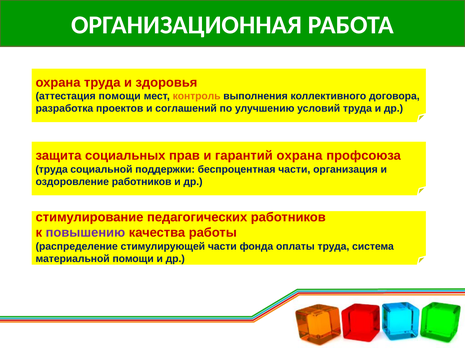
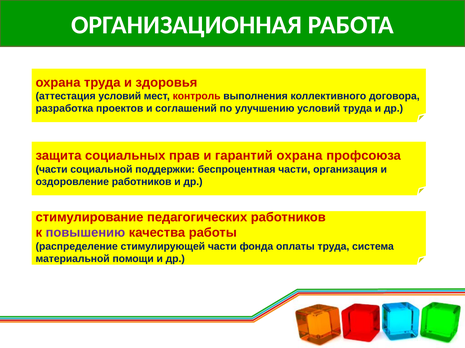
аттестация помощи: помощи -> условий
контроль colour: orange -> red
труда at (52, 170): труда -> части
